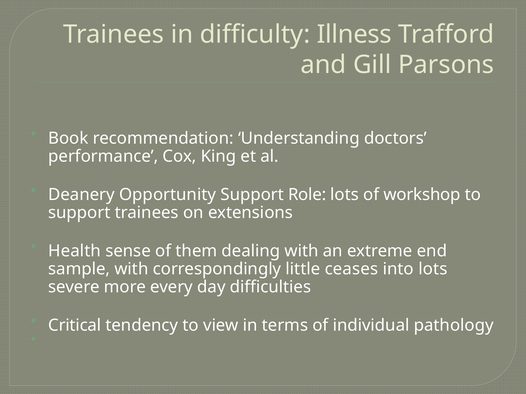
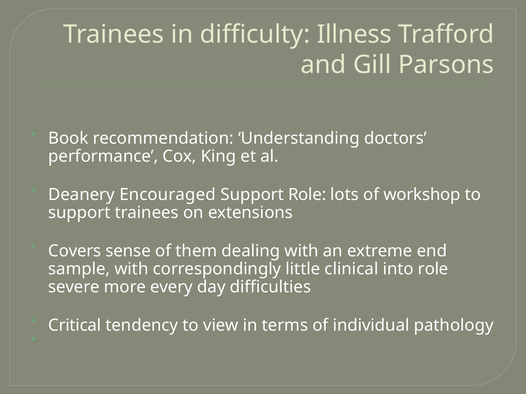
Opportunity: Opportunity -> Encouraged
Health: Health -> Covers
ceases: ceases -> clinical
into lots: lots -> role
